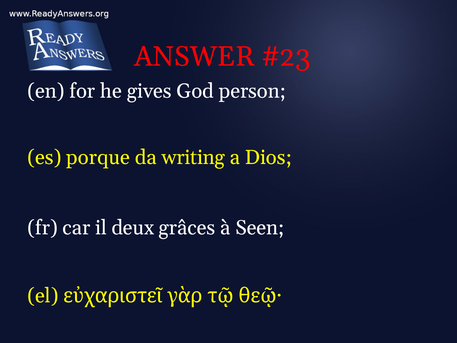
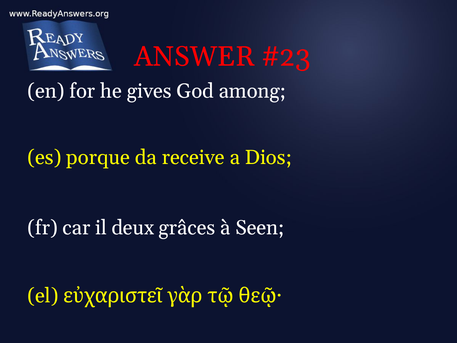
person: person -> among
writing: writing -> receive
